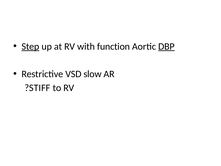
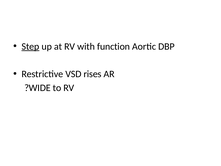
DBP underline: present -> none
slow: slow -> rises
?STIFF: ?STIFF -> ?WIDE
